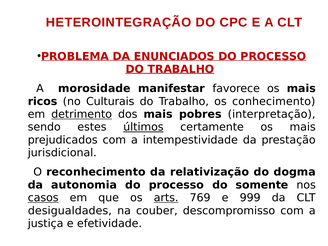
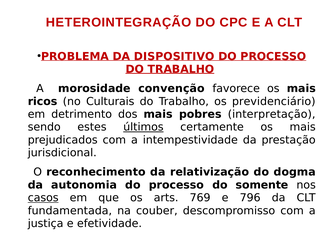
ENUNCIADOS: ENUNCIADOS -> DISPOSITIVO
manifestar: manifestar -> convenção
conhecimento: conhecimento -> previdenciário
detrimento underline: present -> none
arts underline: present -> none
999: 999 -> 796
desigualdades: desigualdades -> fundamentada
